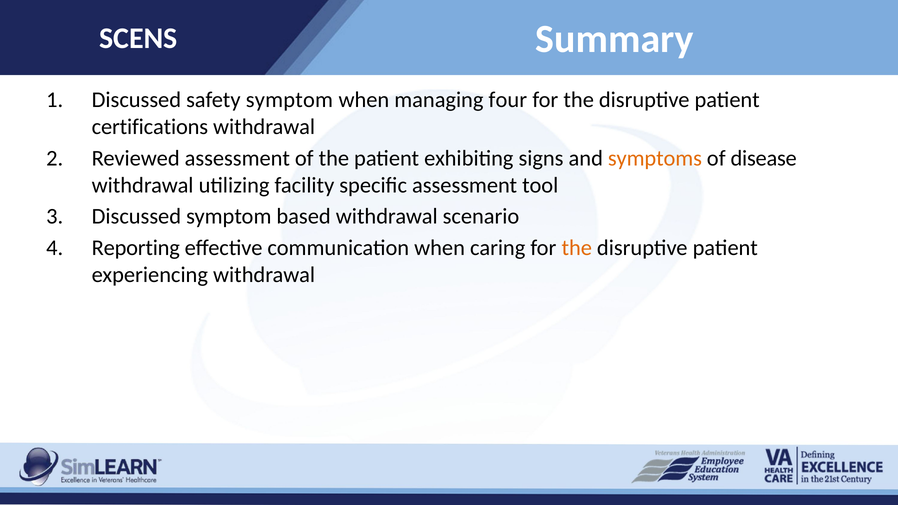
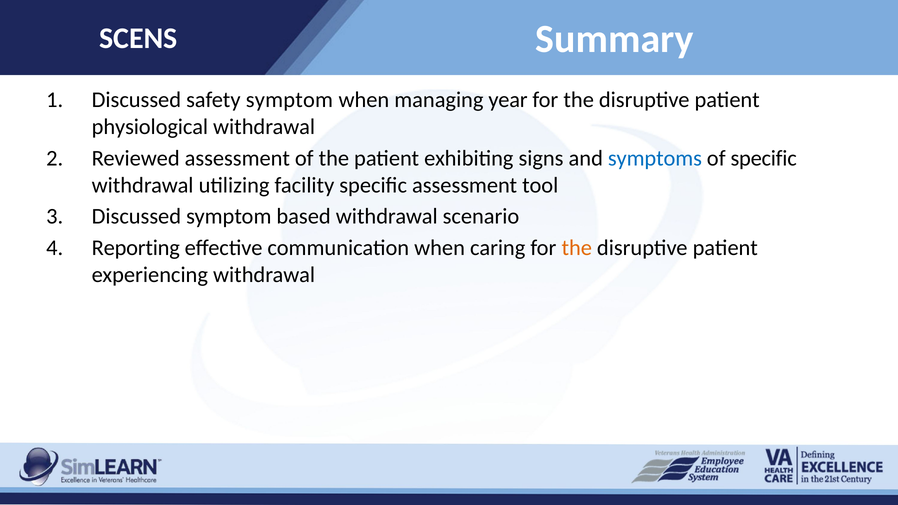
four: four -> year
certifications: certifications -> physiological
symptoms colour: orange -> blue
of disease: disease -> specific
